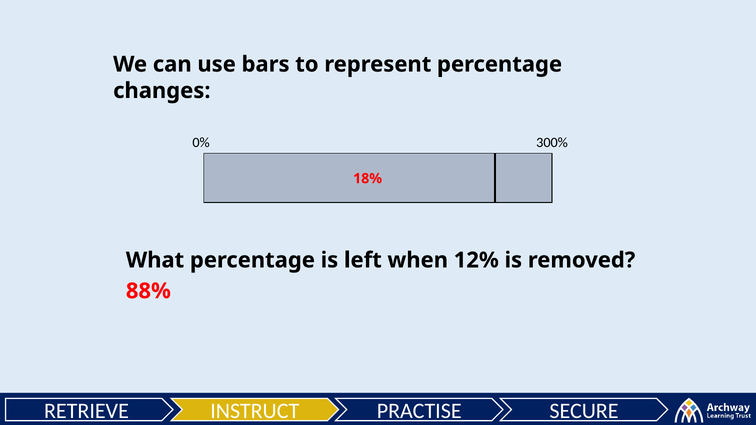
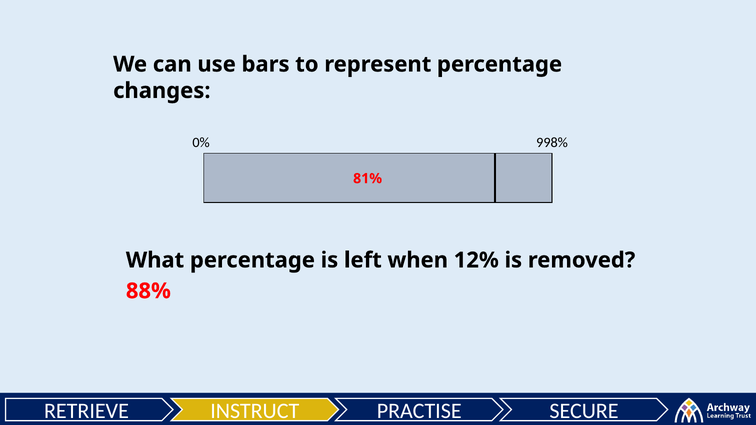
300%: 300% -> 998%
18%: 18% -> 81%
